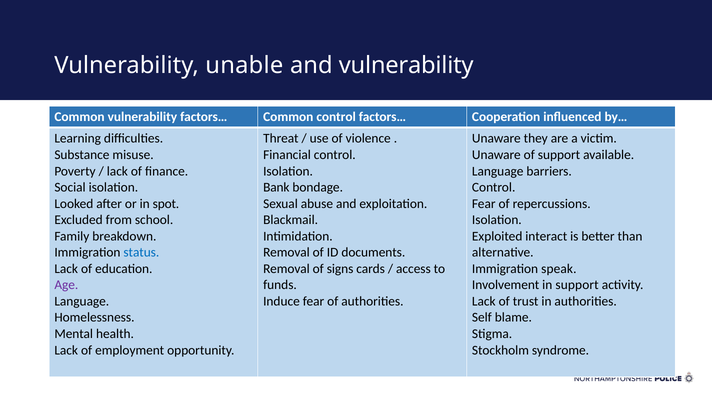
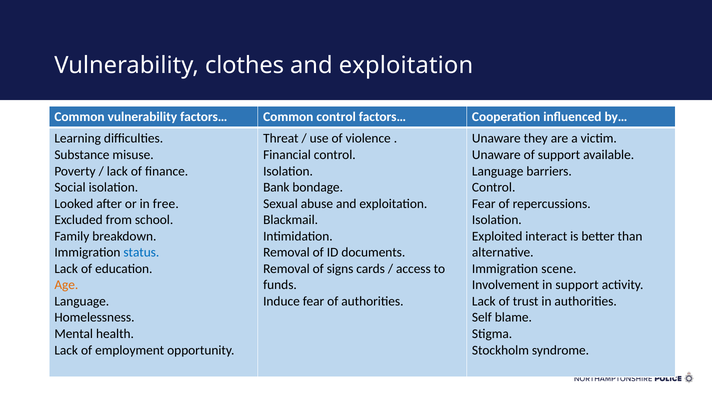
unable: unable -> clothes
vulnerability at (406, 66): vulnerability -> exploitation
spot: spot -> free
speak: speak -> scene
Age colour: purple -> orange
